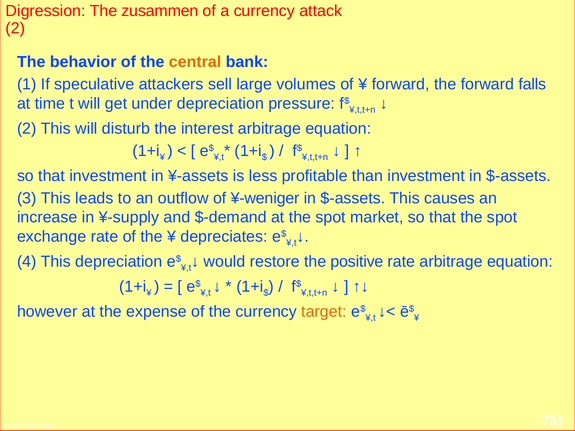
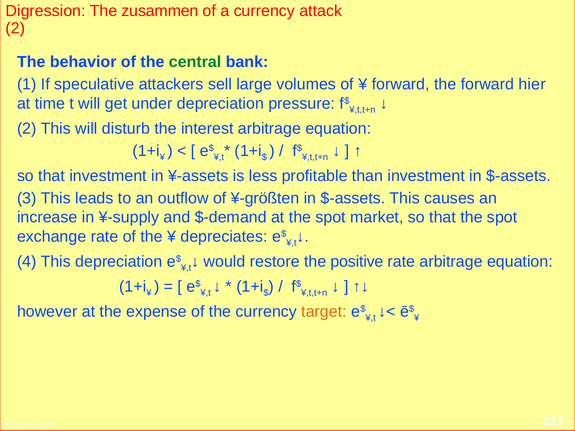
central colour: orange -> green
falls: falls -> hier
¥-weniger: ¥-weniger -> ¥-größten
733: 733 -> 123
